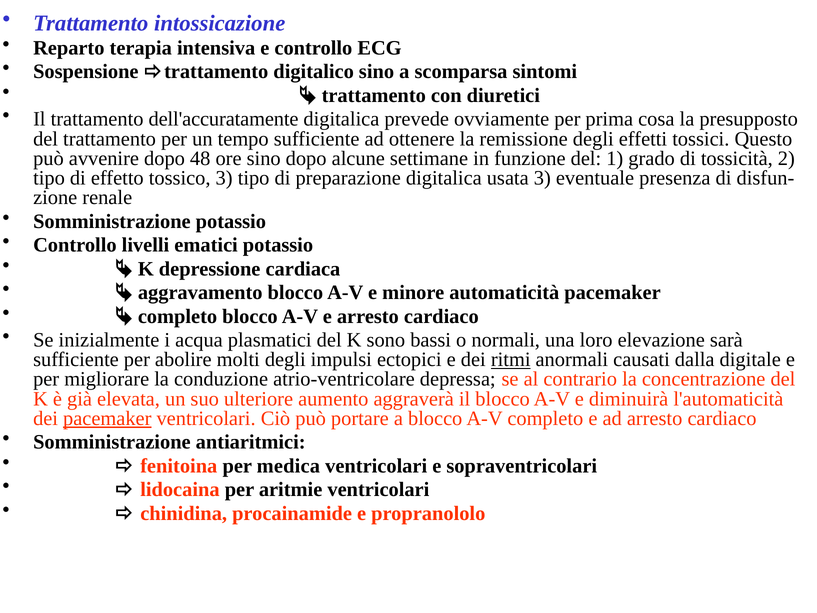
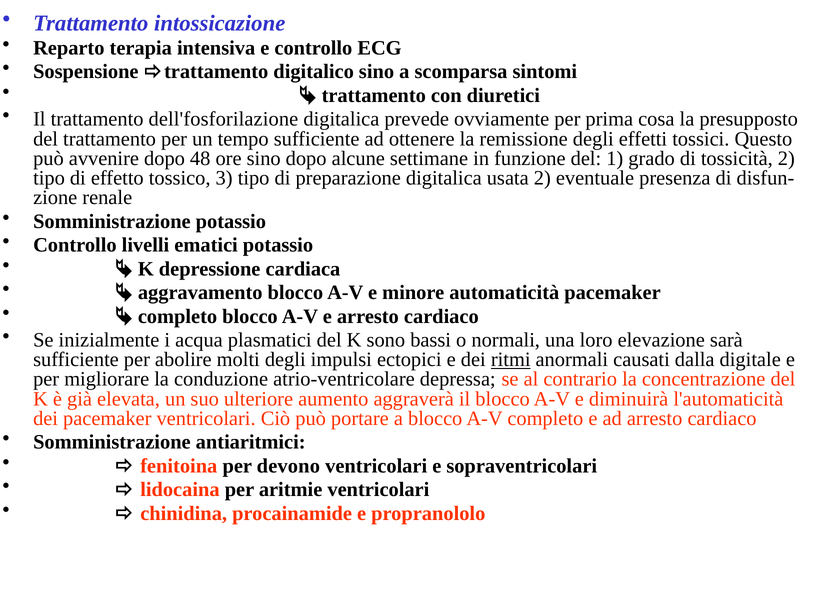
dell'accuratamente: dell'accuratamente -> dell'fosforilazione
usata 3: 3 -> 2
pacemaker at (107, 418) underline: present -> none
medica: medica -> devono
